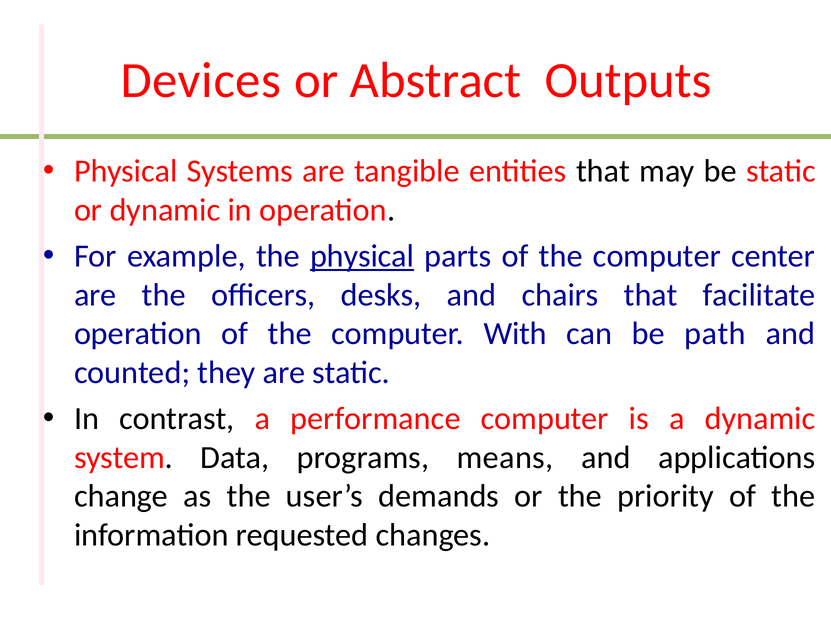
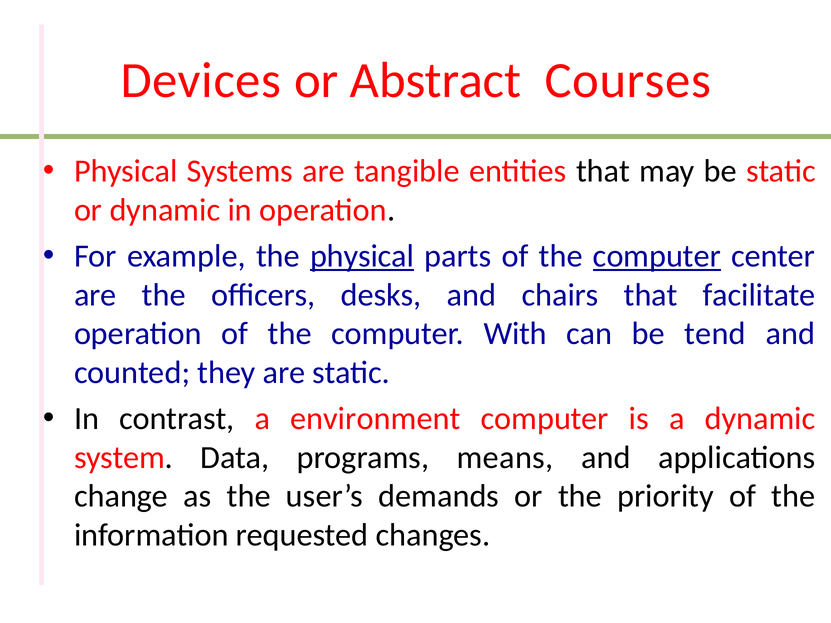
Outputs: Outputs -> Courses
computer at (657, 256) underline: none -> present
path: path -> tend
performance: performance -> environment
